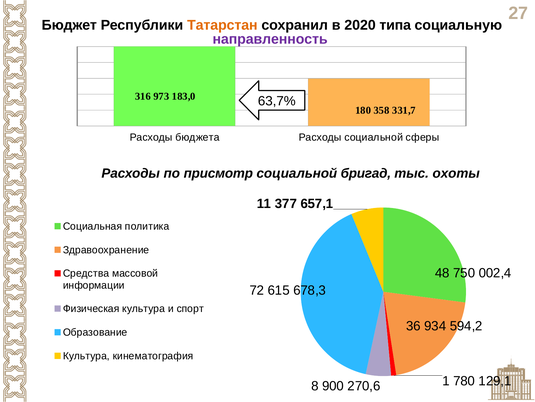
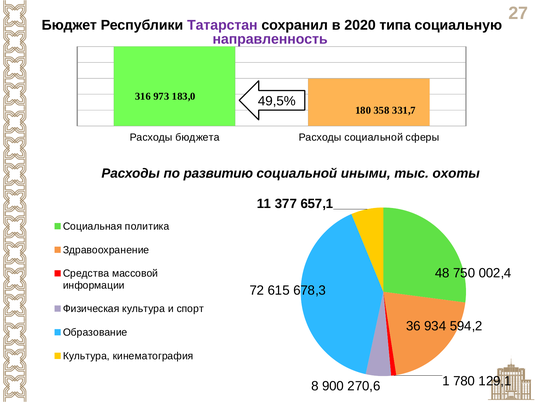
Татарстан colour: orange -> purple
63,7%: 63,7% -> 49,5%
присмотр: присмотр -> развитию
бригад: бригад -> иными
